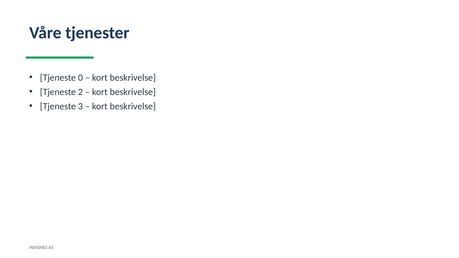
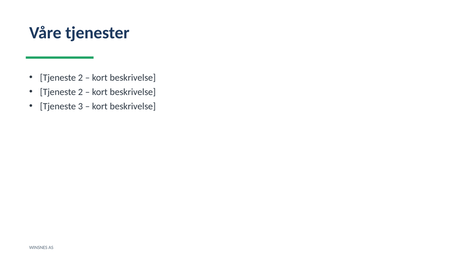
0 at (80, 78): 0 -> 2
